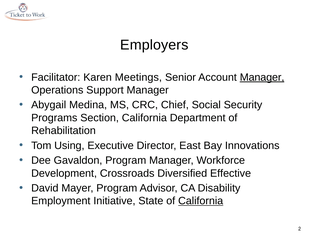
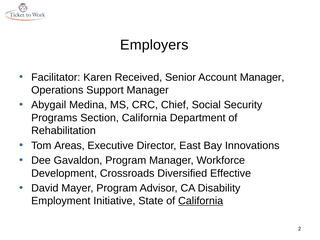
Meetings: Meetings -> Received
Manager at (262, 77) underline: present -> none
Using: Using -> Areas
